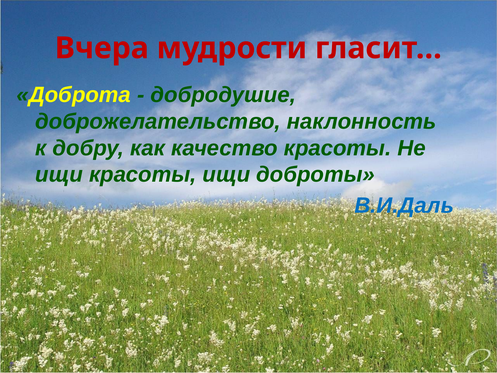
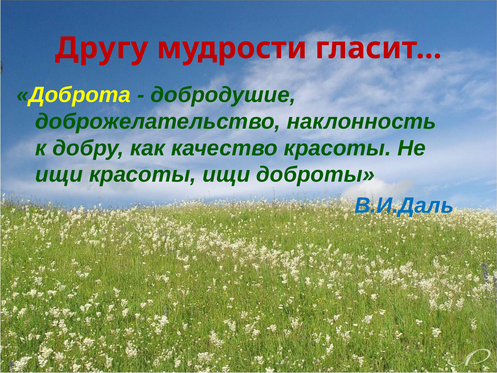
Вчера: Вчера -> Другу
